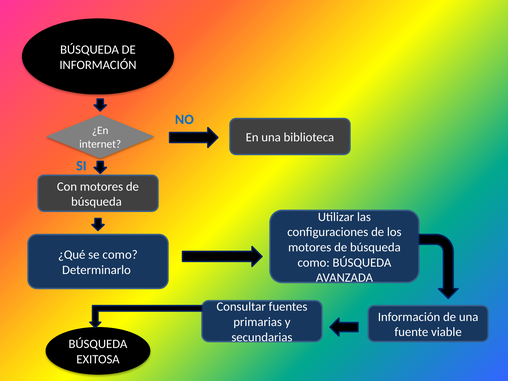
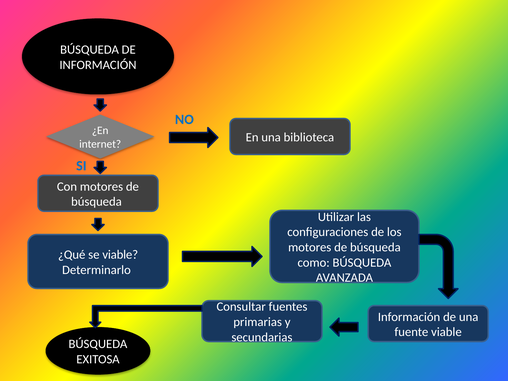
se como: como -> viable
